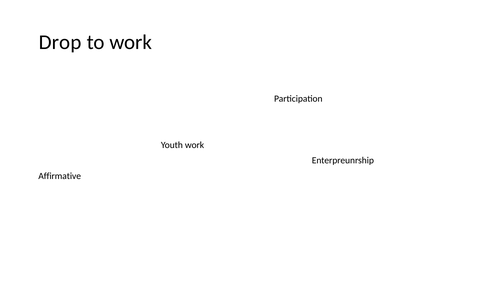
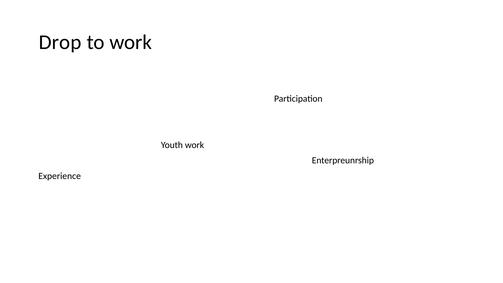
Affirmative: Affirmative -> Experience
